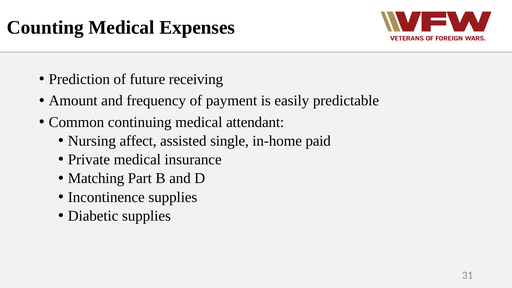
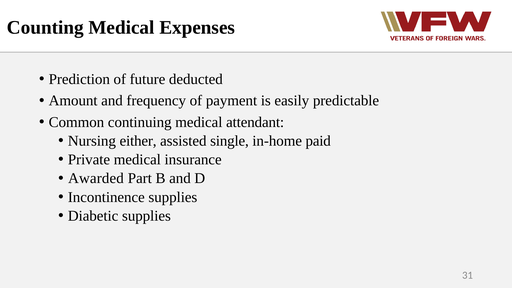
receiving: receiving -> deducted
affect: affect -> either
Matching: Matching -> Awarded
